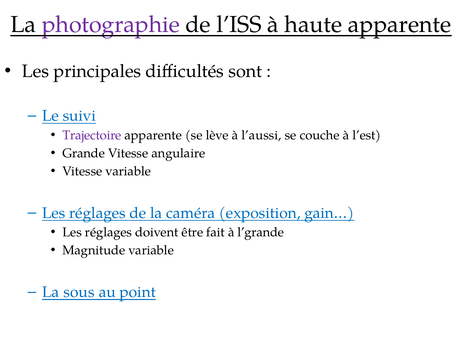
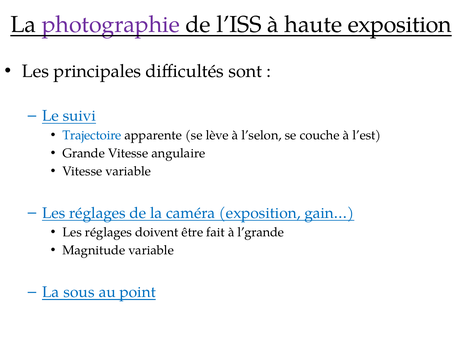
haute apparente: apparente -> exposition
Trajectoire colour: purple -> blue
l’aussi: l’aussi -> l’selon
